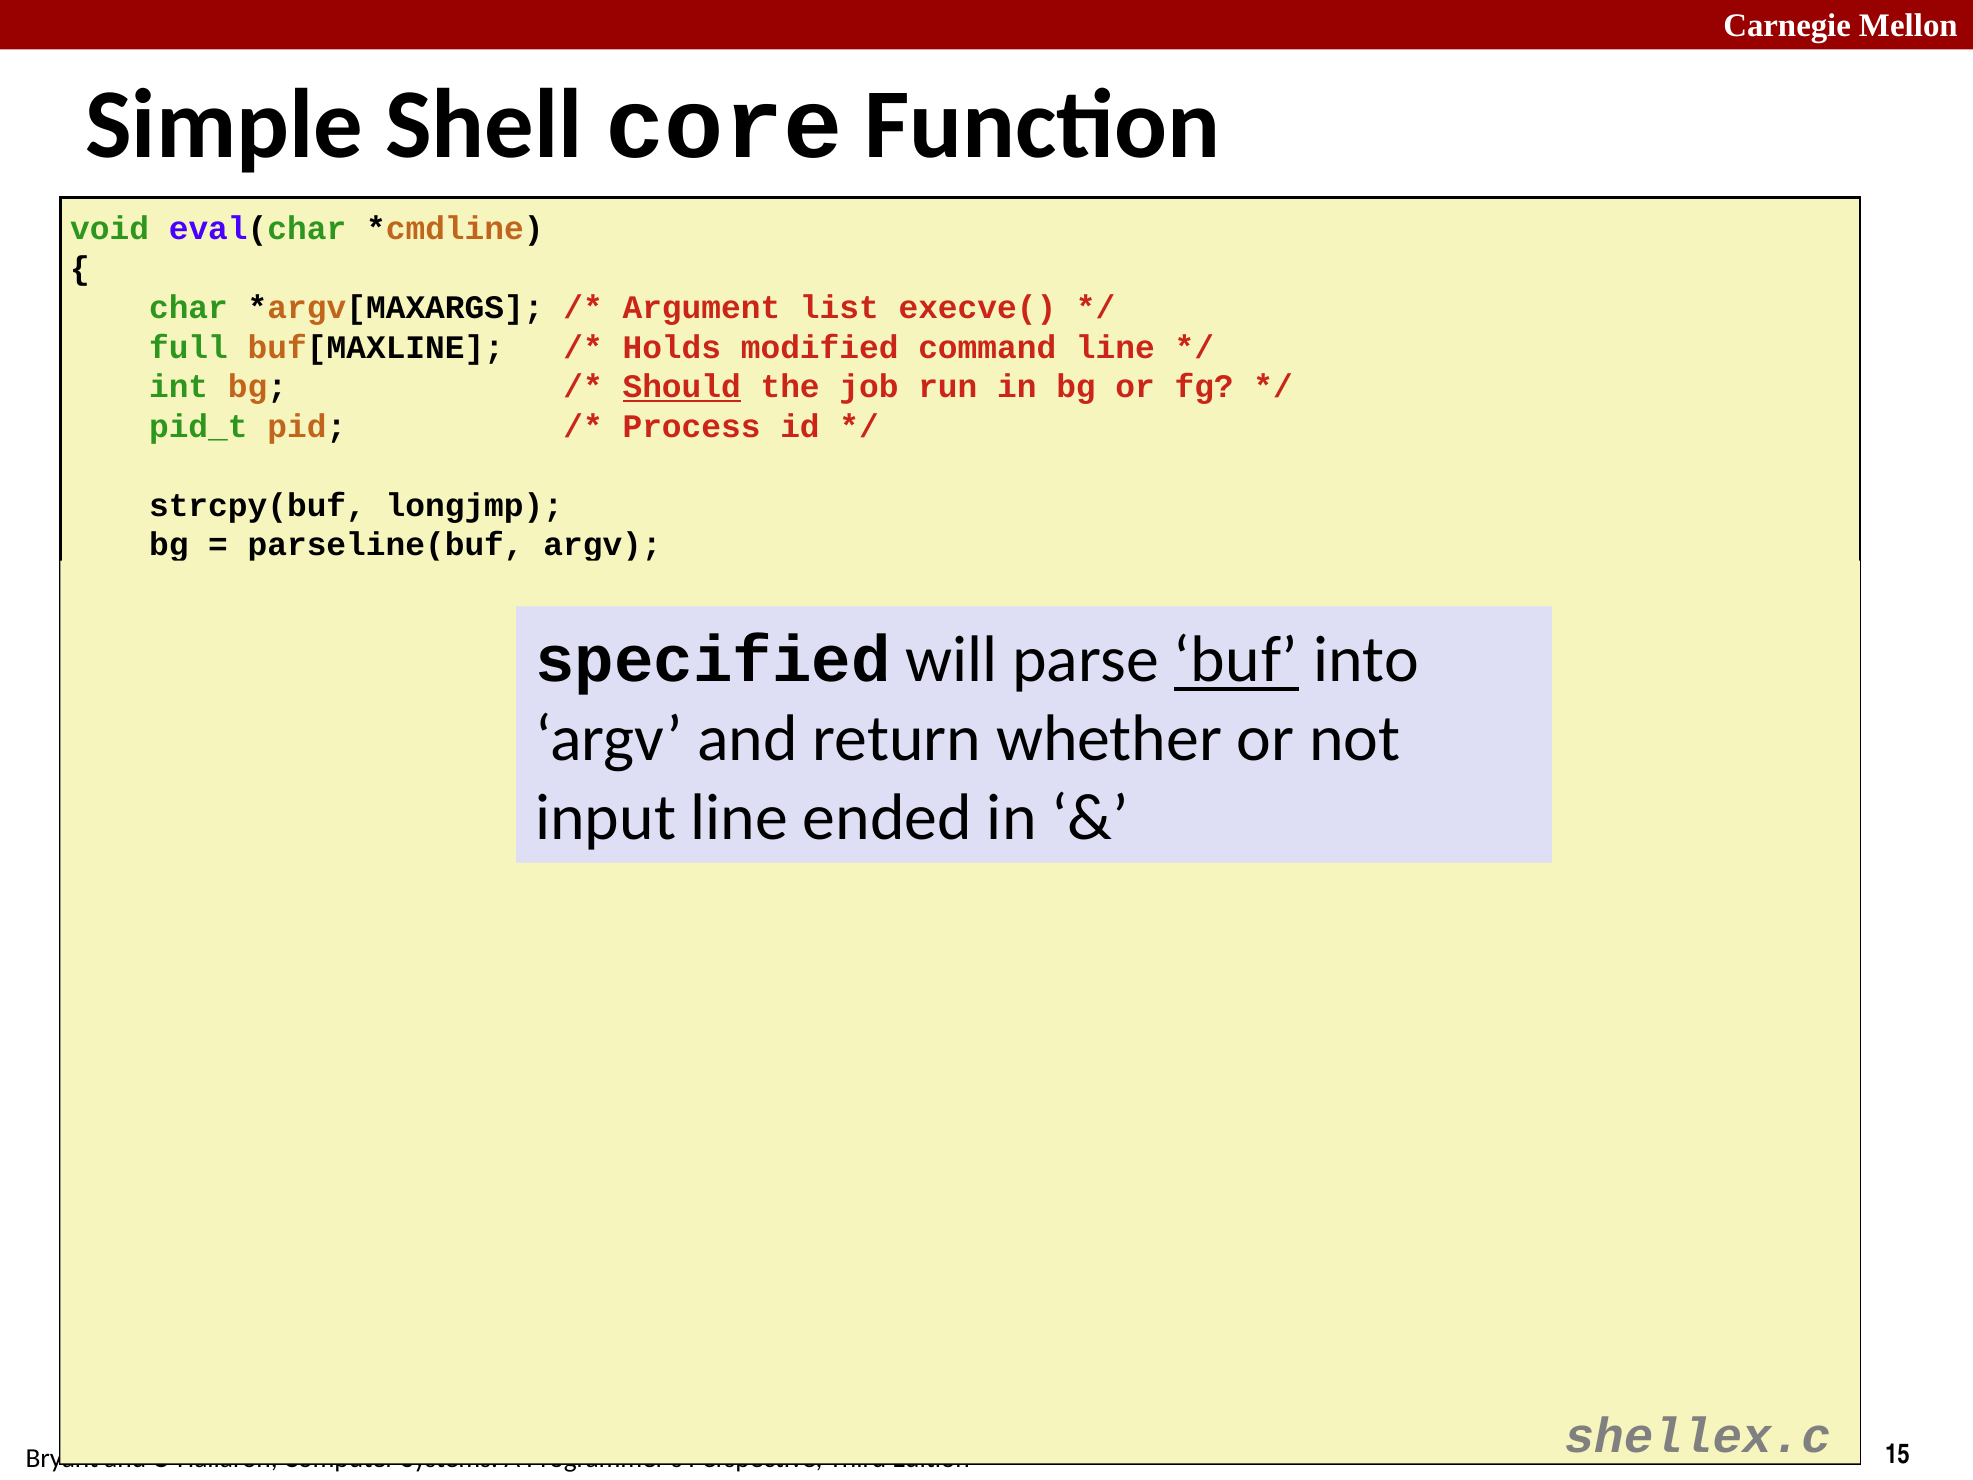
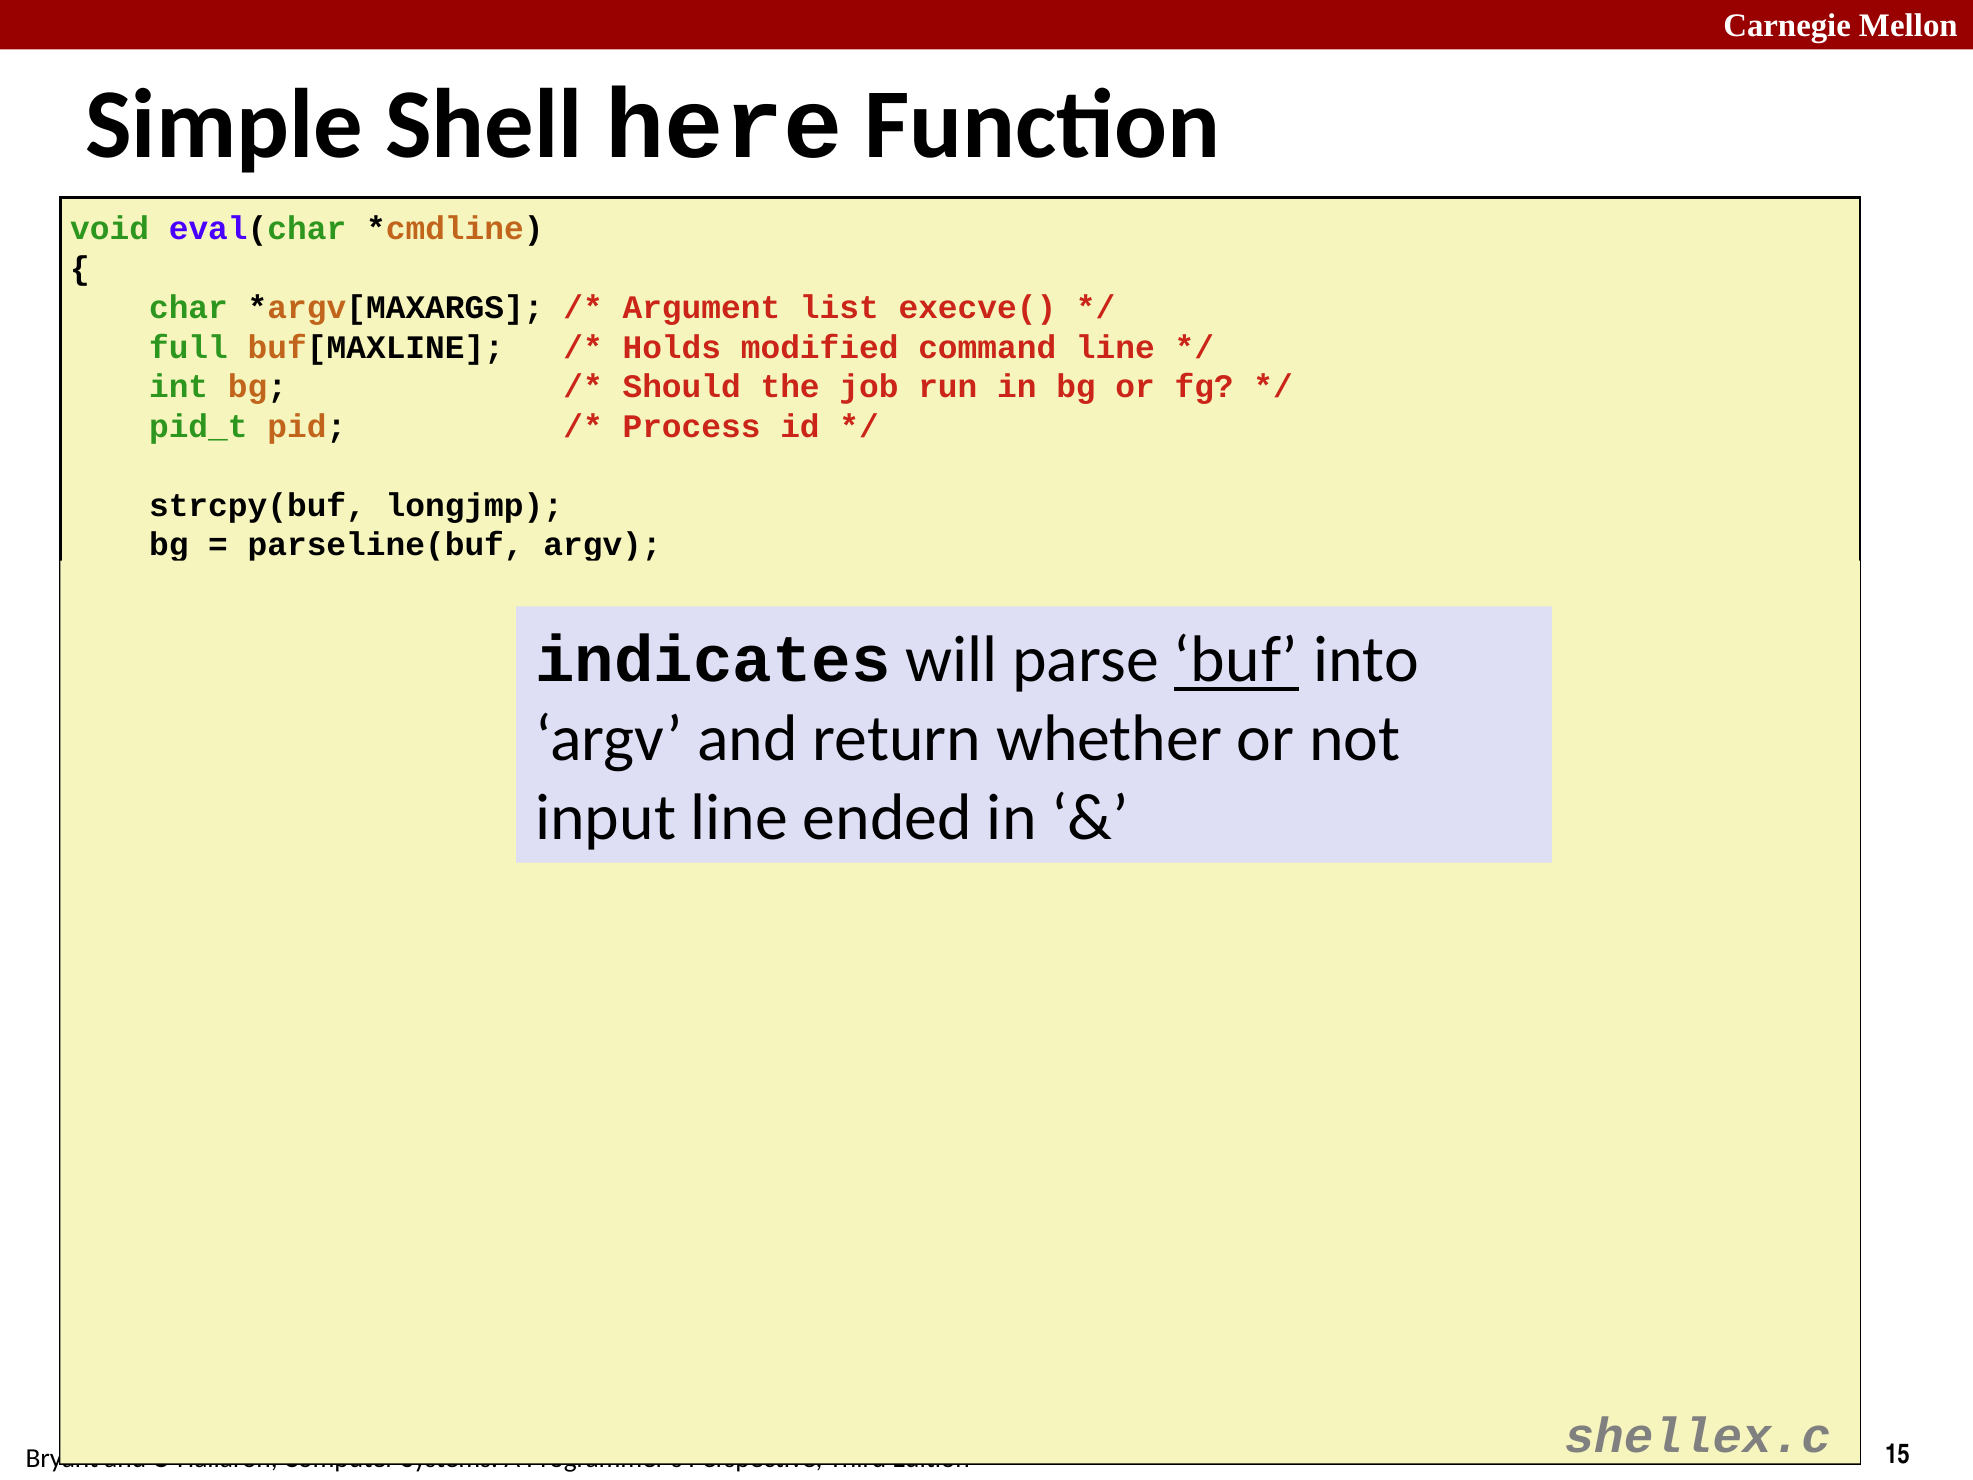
core: core -> here
Should underline: present -> none
specified: specified -> indicates
